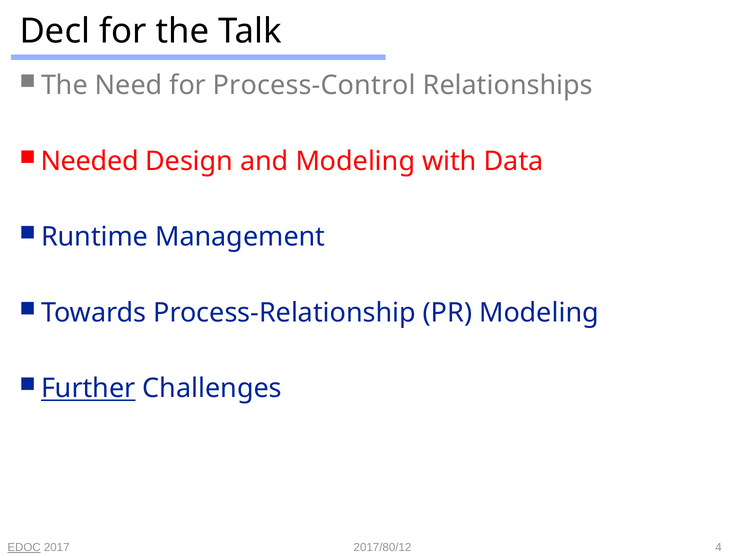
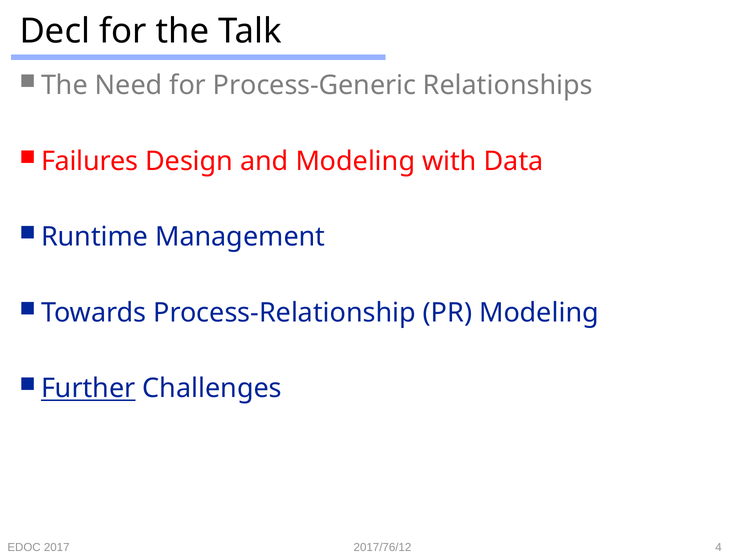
Process-Control: Process-Control -> Process-Generic
Needed: Needed -> Failures
EDOC underline: present -> none
2017/80/12: 2017/80/12 -> 2017/76/12
